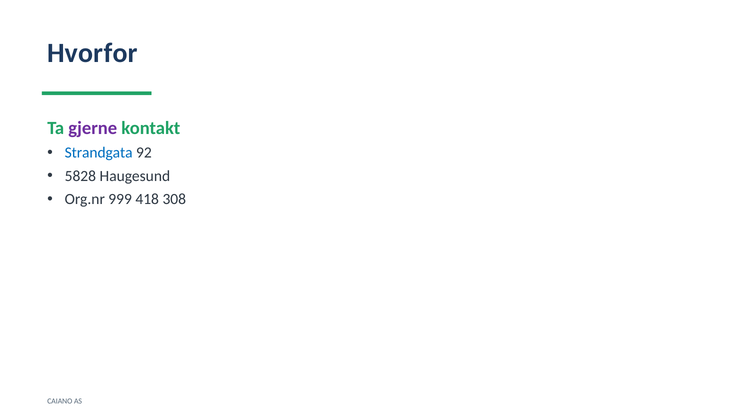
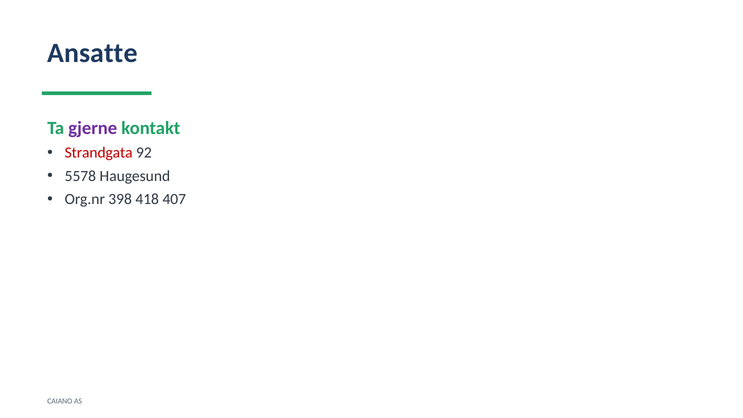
Hvorfor: Hvorfor -> Ansatte
Strandgata colour: blue -> red
5828: 5828 -> 5578
999: 999 -> 398
308: 308 -> 407
